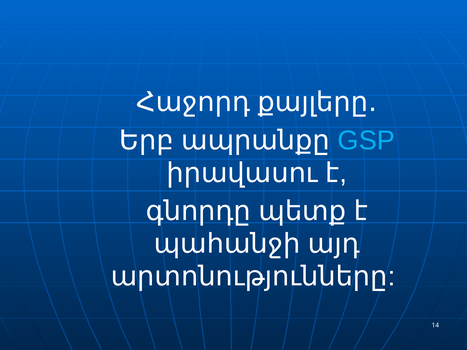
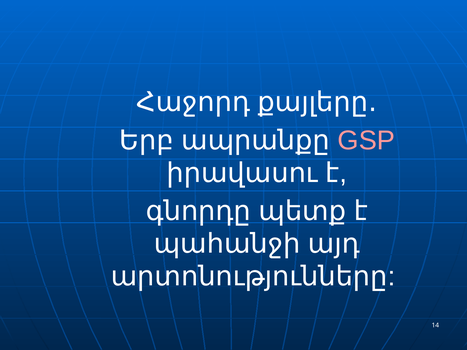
GSP colour: light blue -> pink
